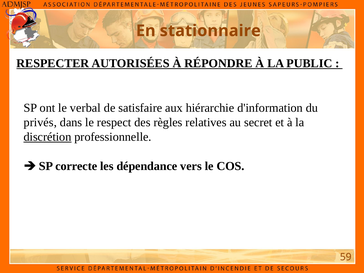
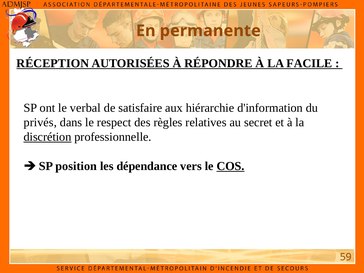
stationnaire: stationnaire -> permanente
RESPECTER: RESPECTER -> RÉCEPTION
PUBLIC: PUBLIC -> FACILE
correcte: correcte -> position
COS underline: none -> present
